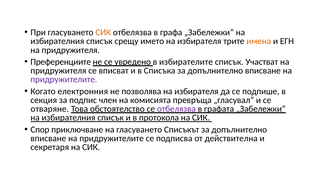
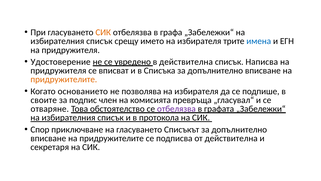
имена colour: orange -> blue
Преференциите: Преференциите -> Удостоверение
в избирателите: избирателите -> действителна
Участват: Участват -> Написва
придружителите at (64, 79) colour: purple -> orange
електронния: електронния -> основанието
секция: секция -> своите
